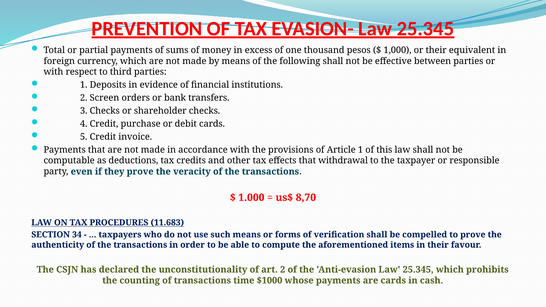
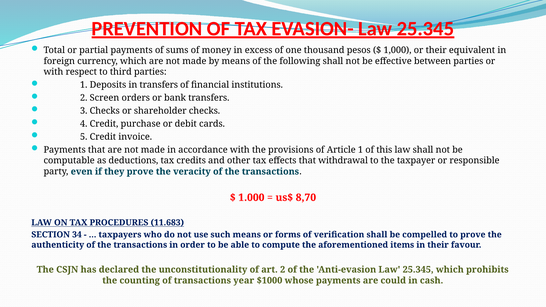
in evidence: evidence -> transfers
time: time -> year
are cards: cards -> could
